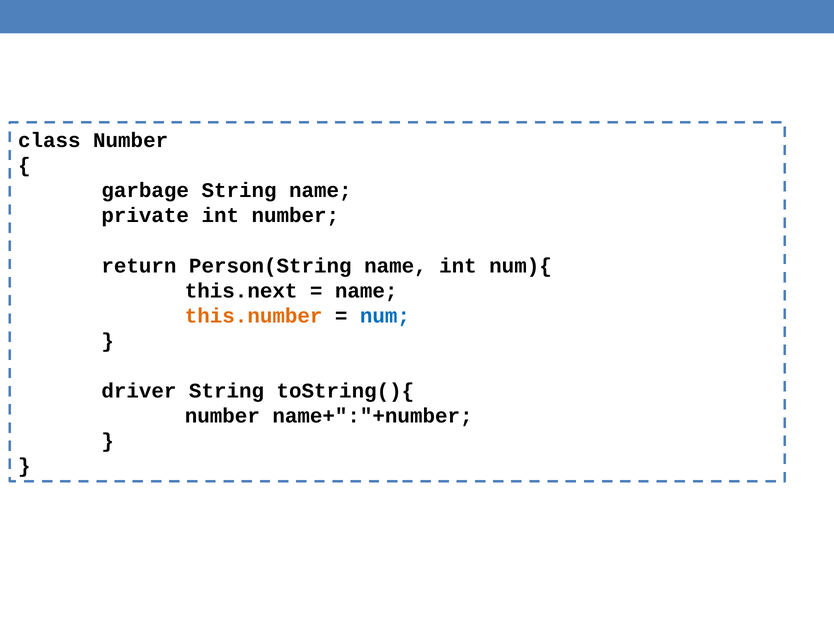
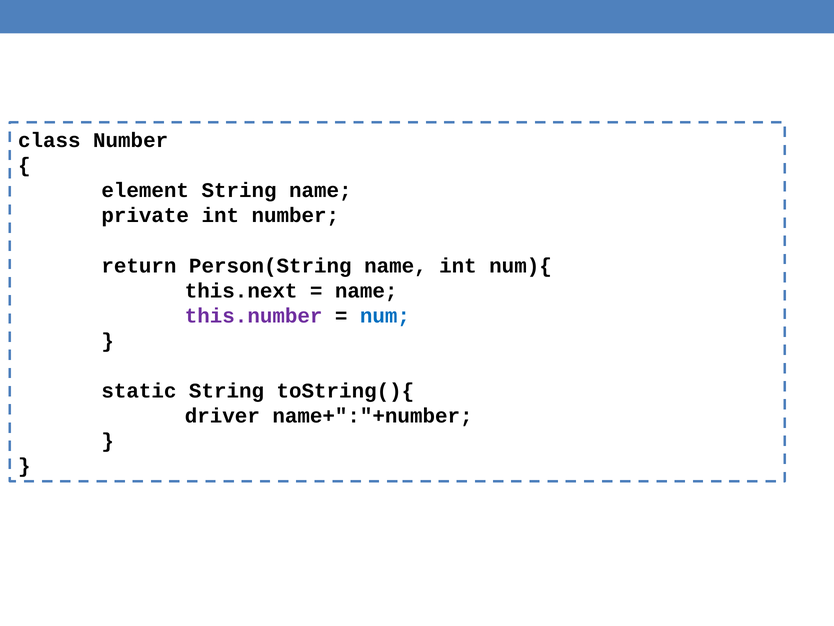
garbage: garbage -> element
this.number colour: orange -> purple
driver: driver -> static
number at (222, 416): number -> driver
